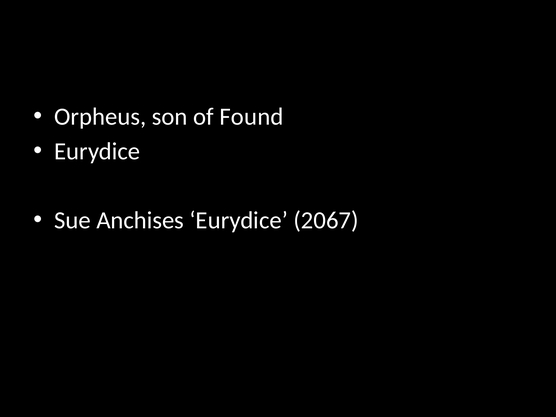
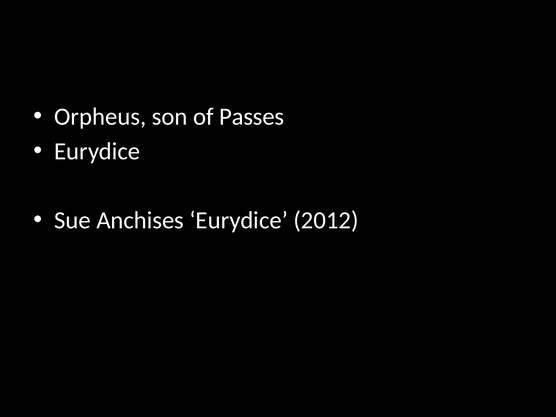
Found: Found -> Passes
2067: 2067 -> 2012
